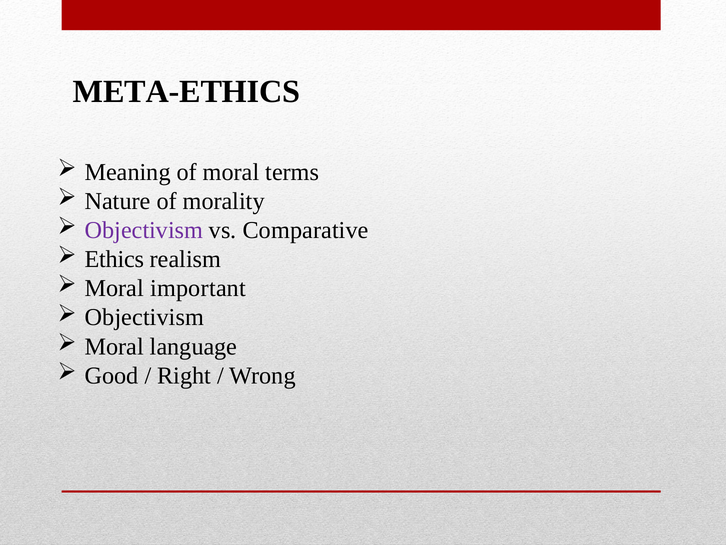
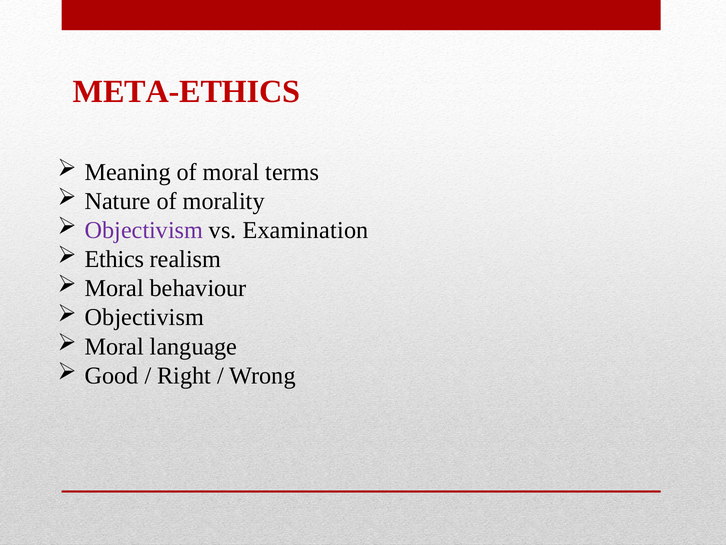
META-ETHICS colour: black -> red
Comparative: Comparative -> Examination
important: important -> behaviour
